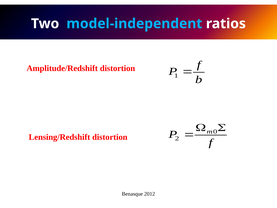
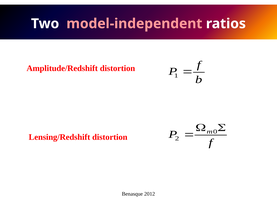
model-independent colour: light blue -> pink
